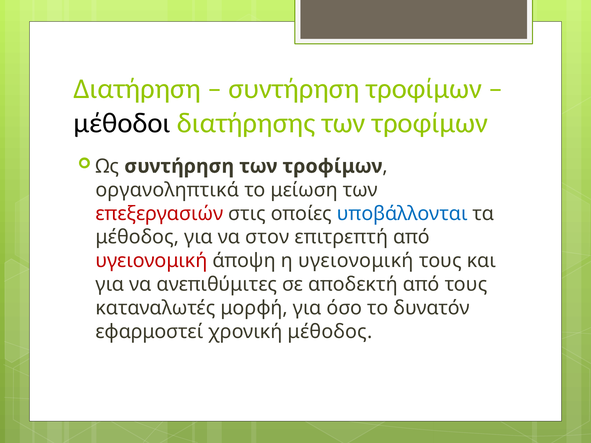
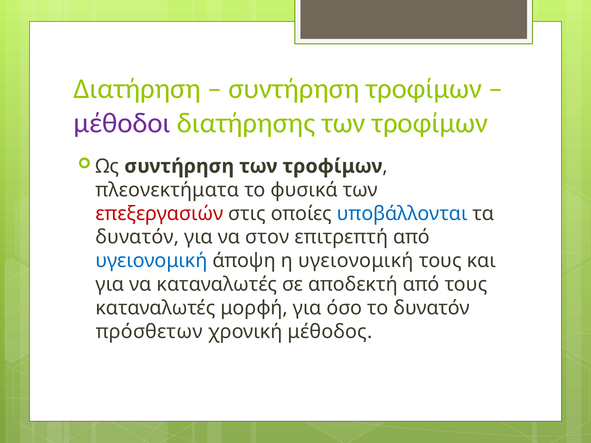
μέθοδοι colour: black -> purple
οργανοληπτικά: οργανοληπτικά -> πλεονεκτήματα
μείωση: μείωση -> φυσικά
μέθοδος at (137, 237): μέθοδος -> δυνατόν
υγειονομική at (151, 261) colour: red -> blue
να ανεπιθύμιτες: ανεπιθύμιτες -> καταναλωτές
εφαρμοστεί: εφαρμοστεί -> πρόσθετων
